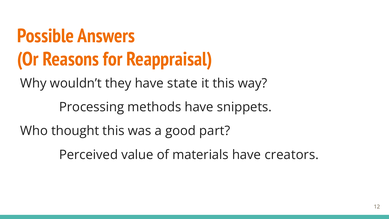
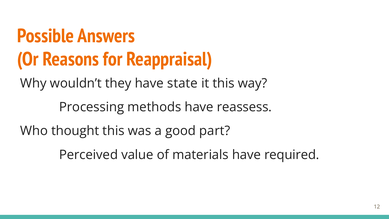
snippets: snippets -> reassess
creators: creators -> required
